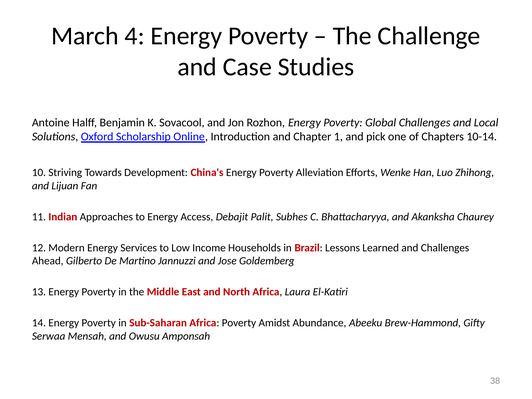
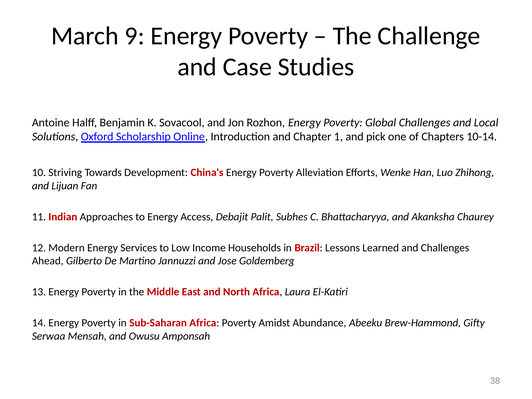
4: 4 -> 9
